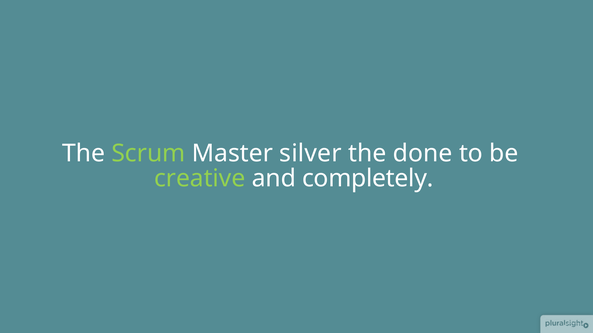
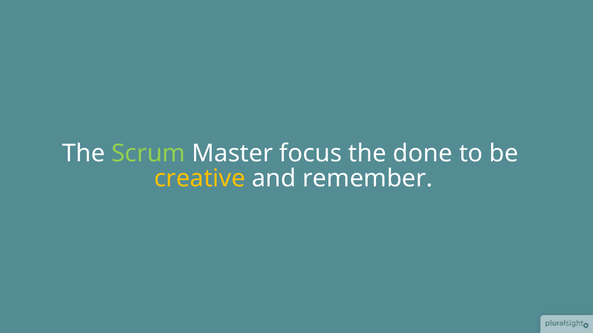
silver: silver -> focus
creative colour: light green -> yellow
completely: completely -> remember
